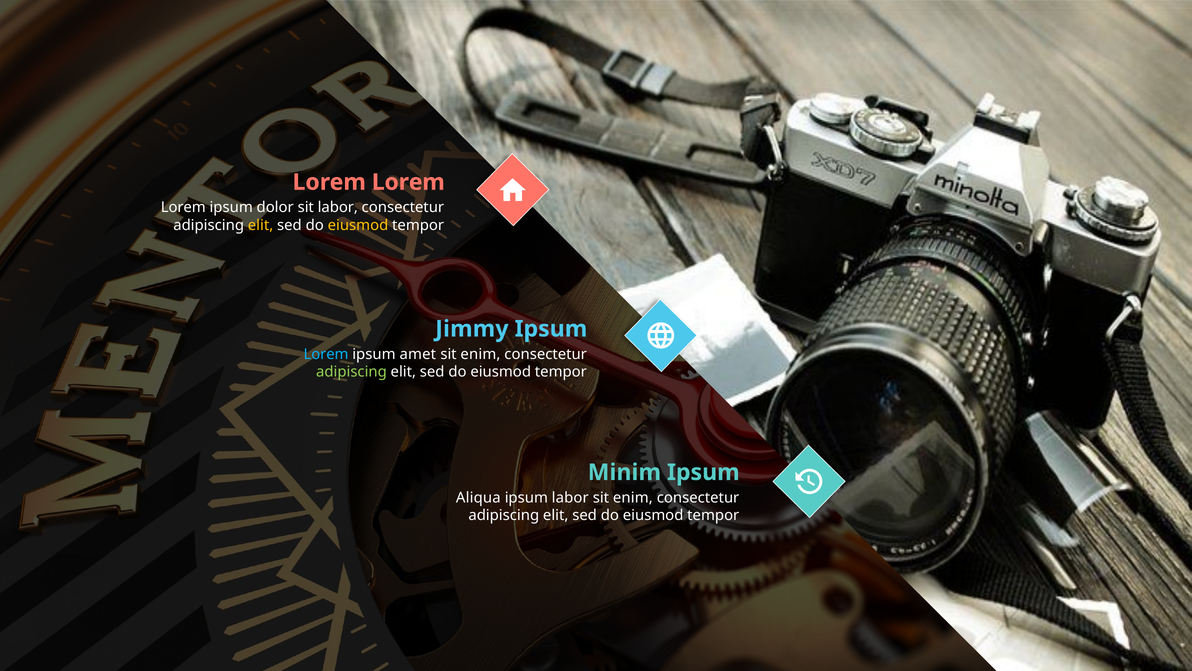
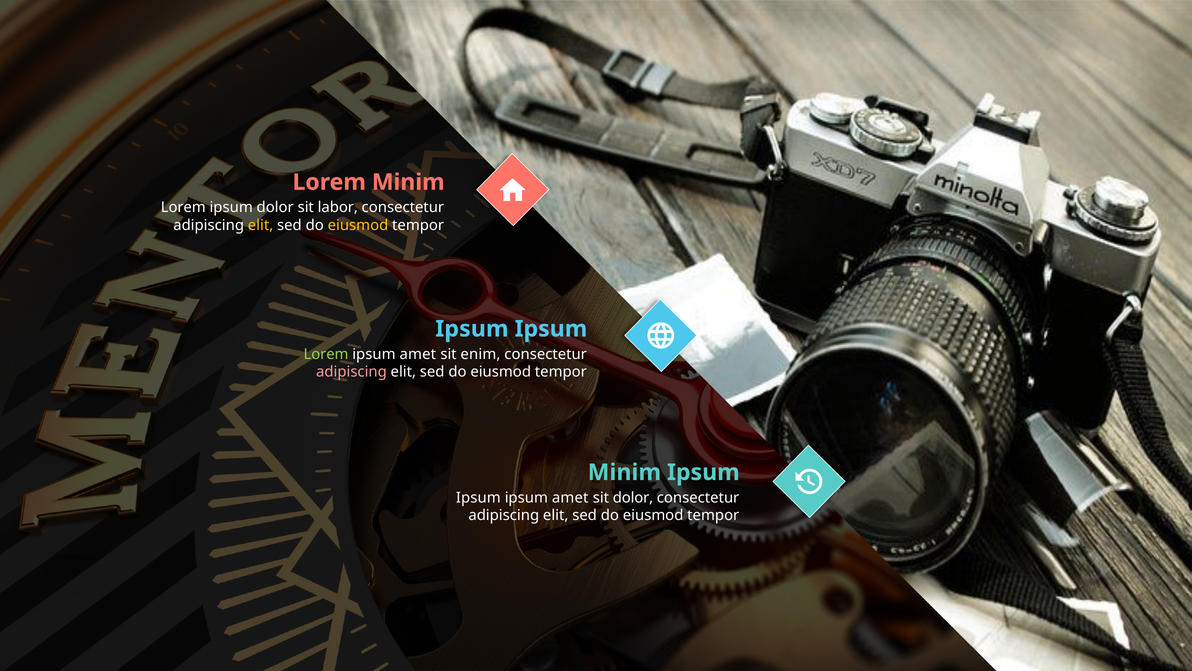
Lorem at (408, 182): Lorem -> Minim
Jimmy at (472, 329): Jimmy -> Ipsum
Lorem at (326, 354) colour: light blue -> light green
adipiscing at (351, 372) colour: light green -> pink
Aliqua at (478, 497): Aliqua -> Ipsum
labor at (570, 497): labor -> amet
enim at (633, 497): enim -> dolor
